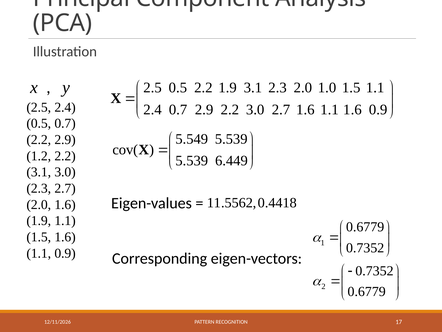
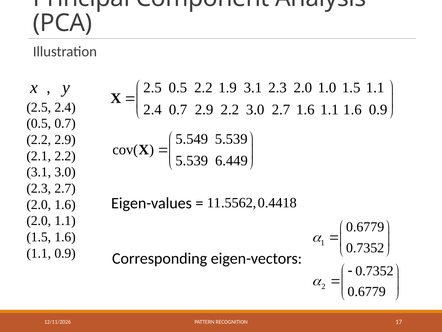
1.2: 1.2 -> 2.1
1.9 at (39, 221): 1.9 -> 2.0
